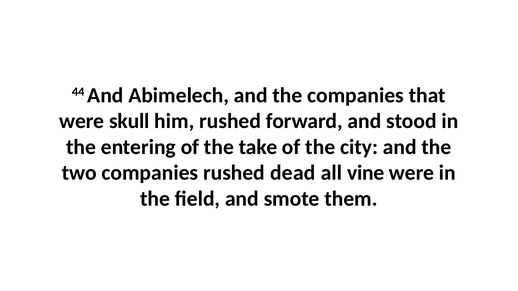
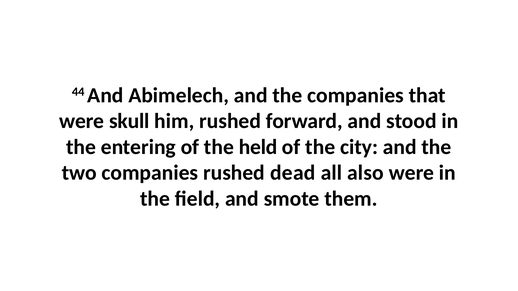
take: take -> held
vine: vine -> also
